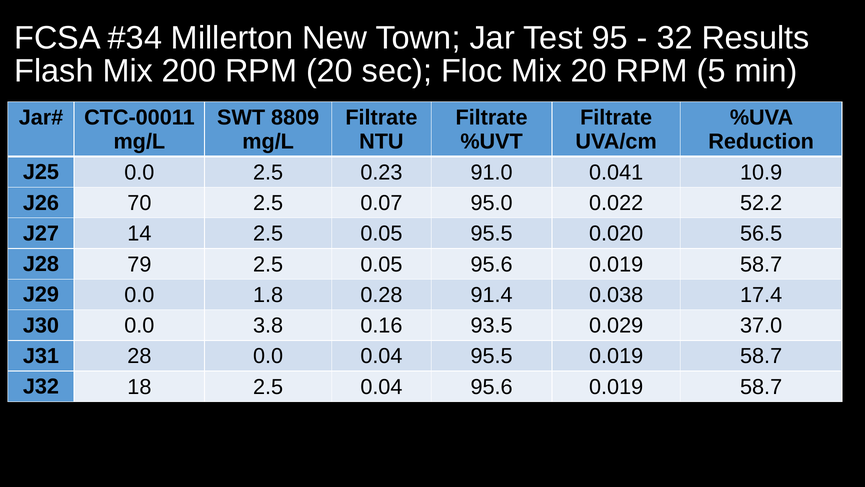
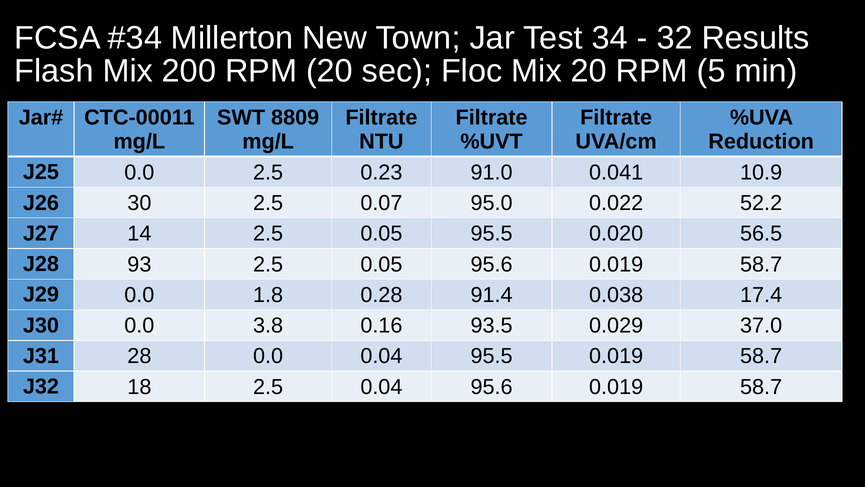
95: 95 -> 34
70: 70 -> 30
79: 79 -> 93
